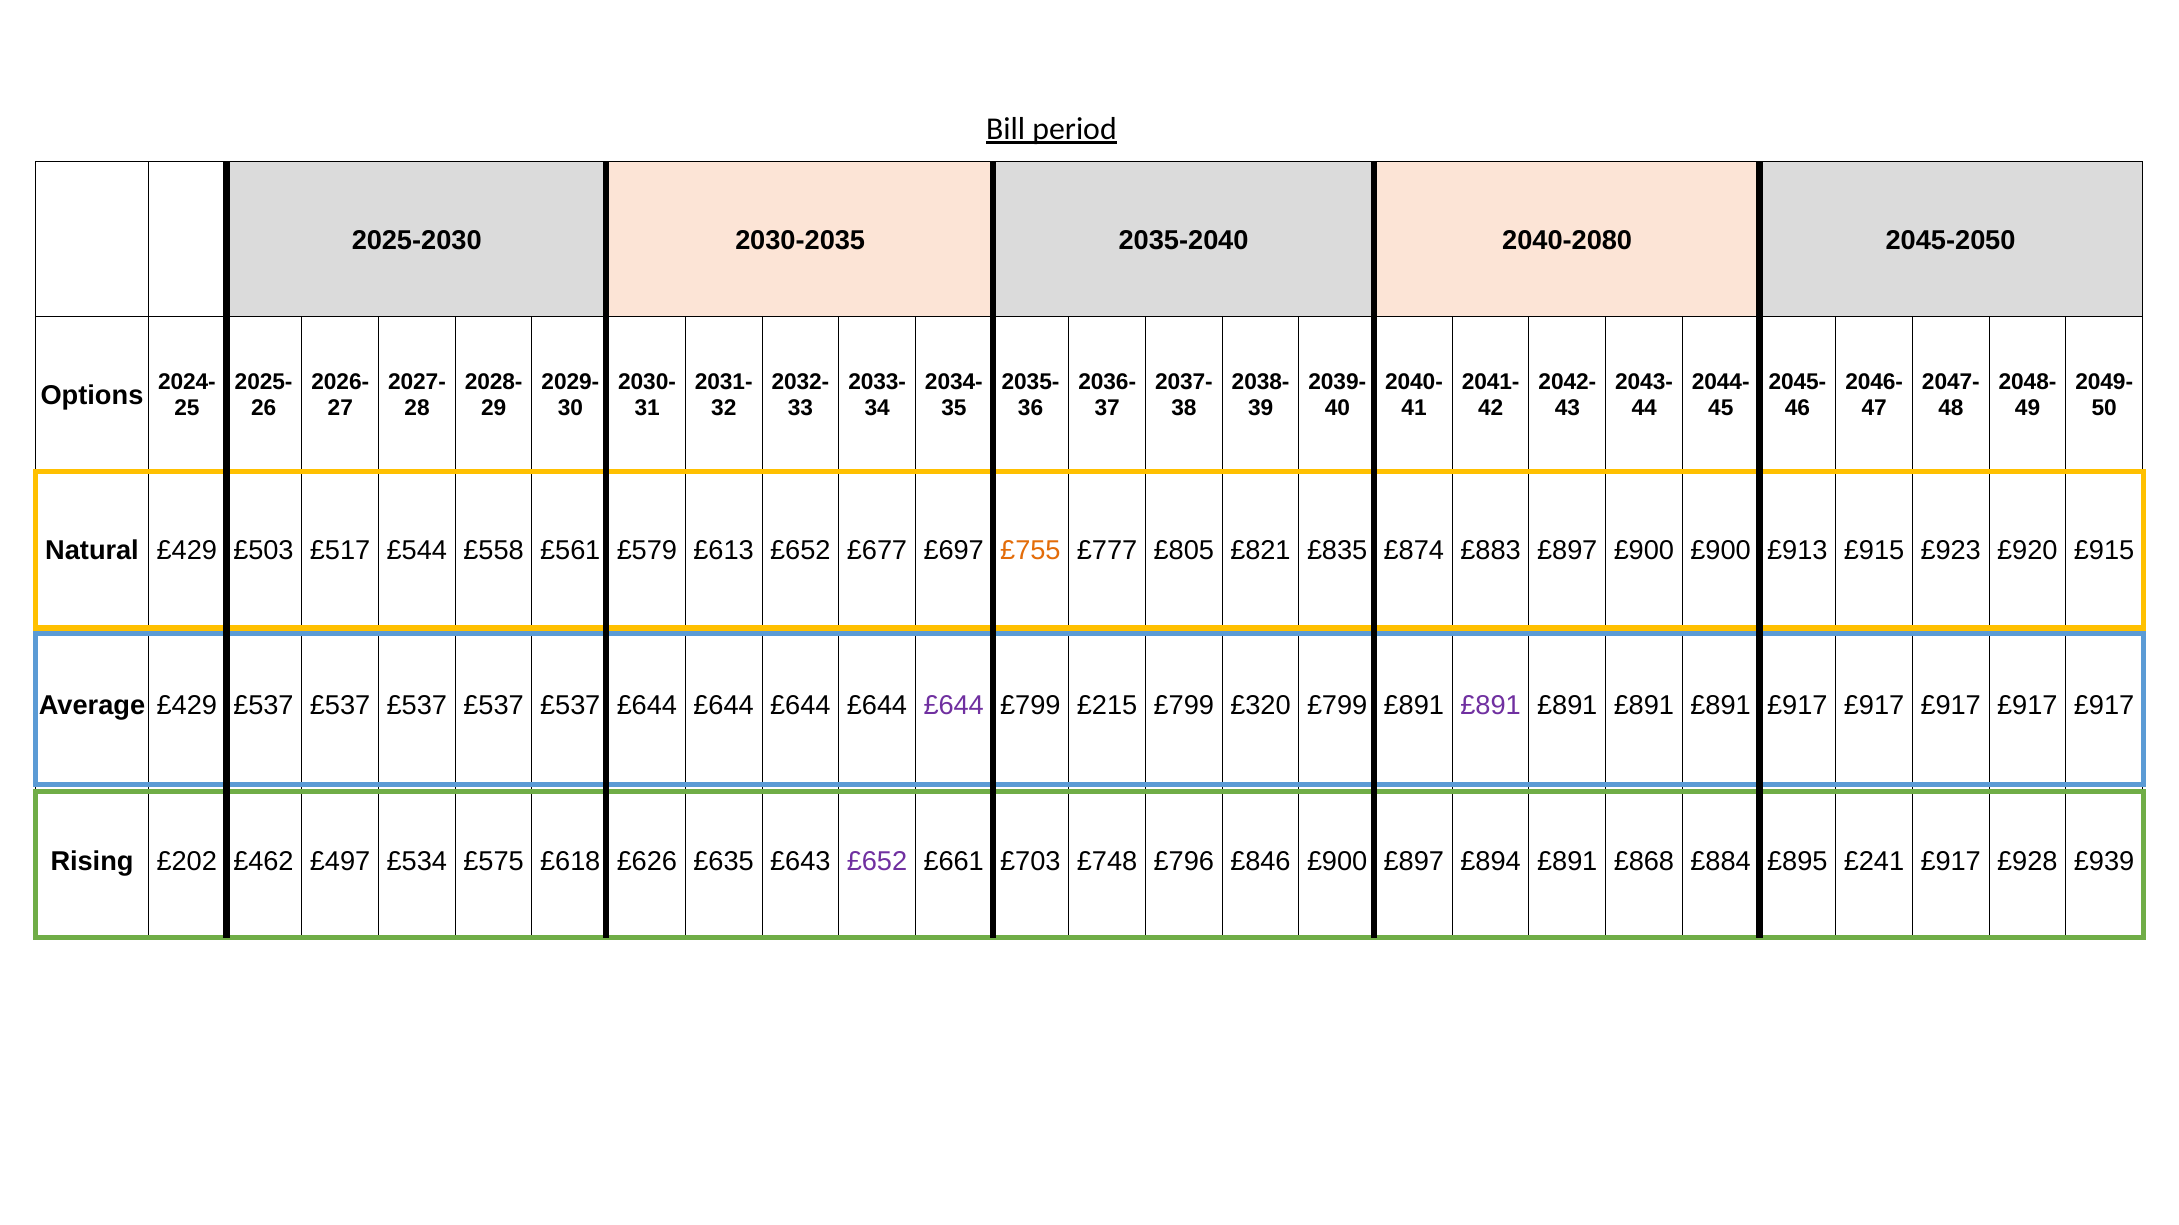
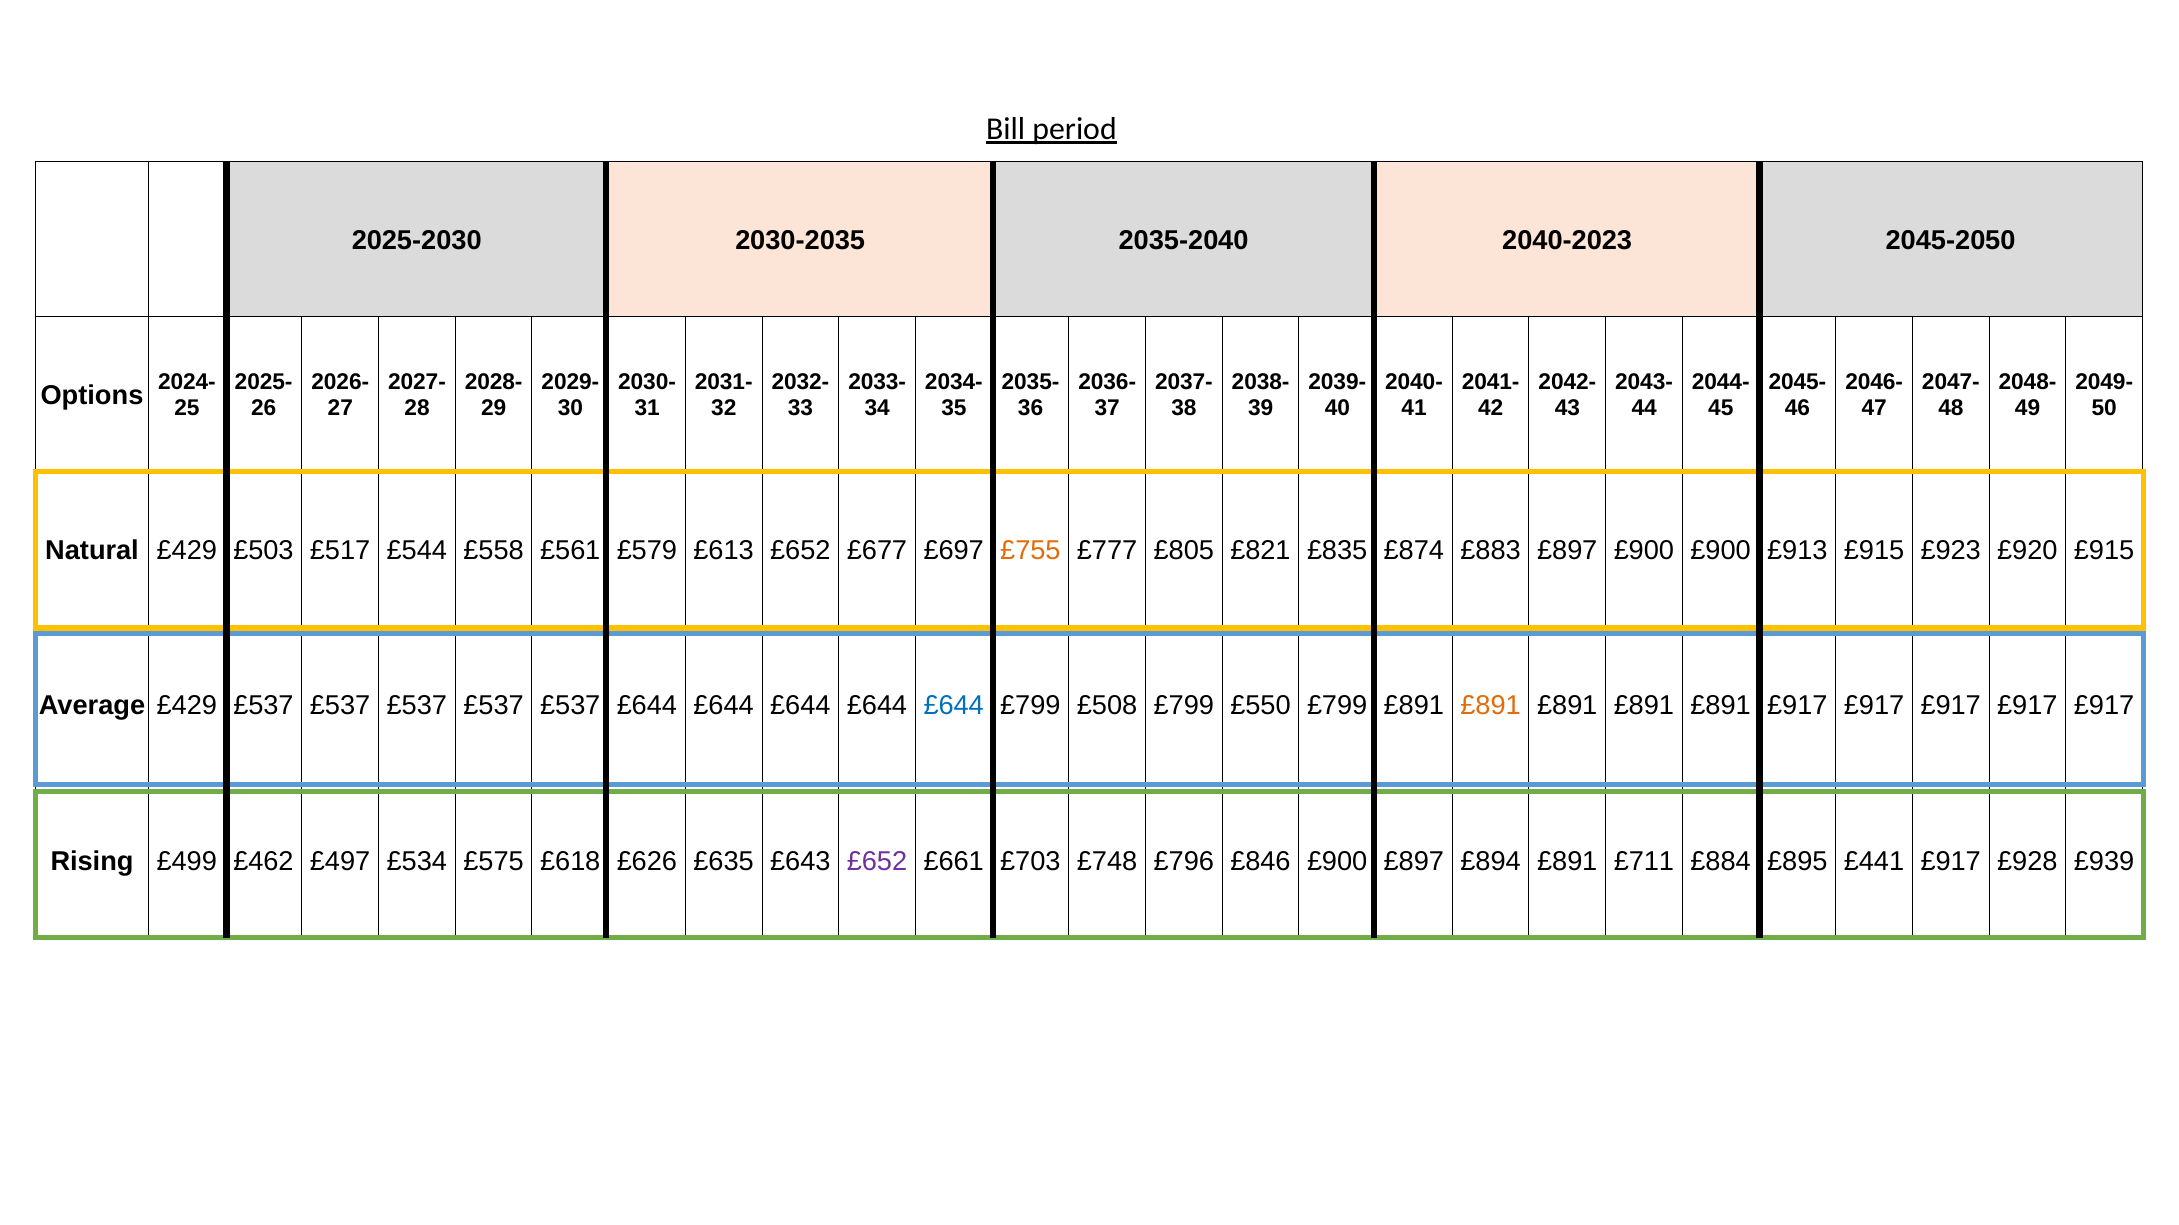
2040-2080: 2040-2080 -> 2040-2023
£644 at (954, 706) colour: purple -> blue
£215: £215 -> £508
£320: £320 -> £550
£891 at (1491, 706) colour: purple -> orange
£202: £202 -> £499
£868: £868 -> £711
£241: £241 -> £441
